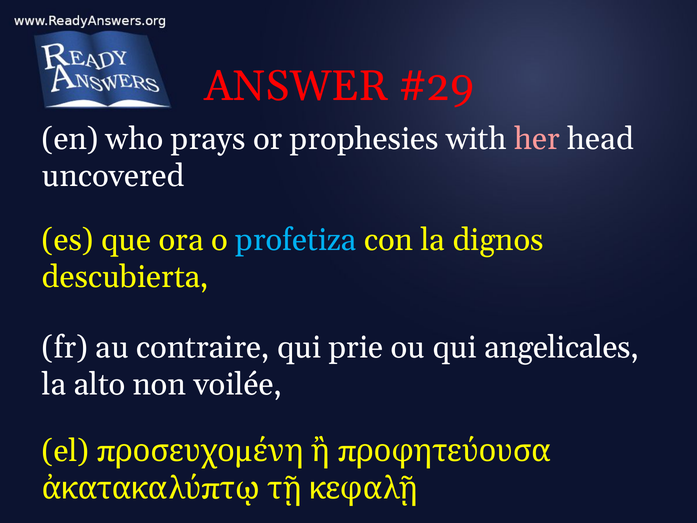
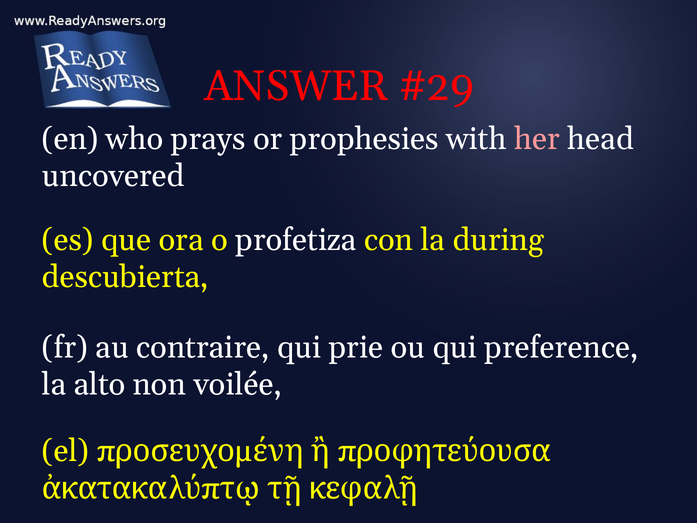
profetiza colour: light blue -> white
dignos: dignos -> during
angelicales: angelicales -> preference
